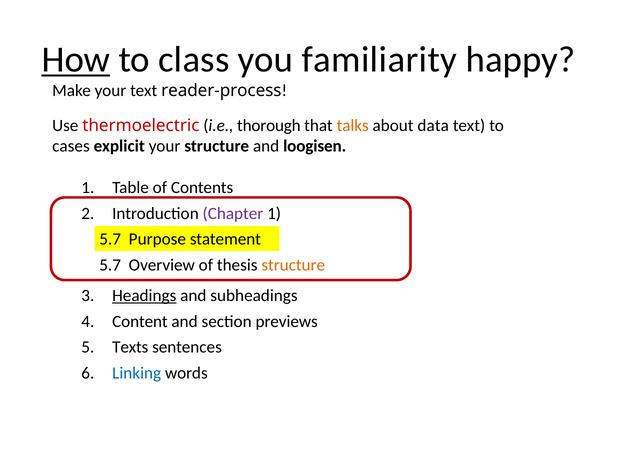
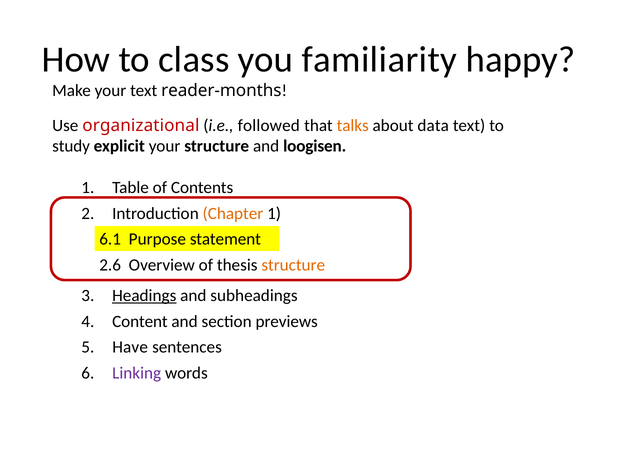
How underline: present -> none
reader-process: reader-process -> reader-months
thermoelectric: thermoelectric -> organizational
thorough: thorough -> followed
cases: cases -> study
Chapter colour: purple -> orange
5.7 at (110, 239): 5.7 -> 6.1
5.7 at (110, 265): 5.7 -> 2.6
Texts: Texts -> Have
Linking colour: blue -> purple
